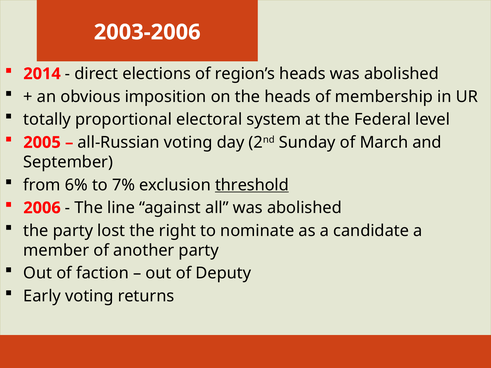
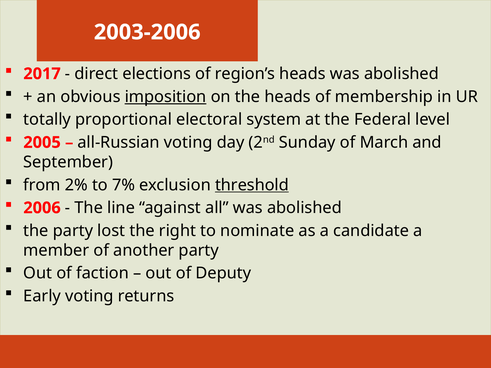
2014: 2014 -> 2017
imposition underline: none -> present
6%: 6% -> 2%
